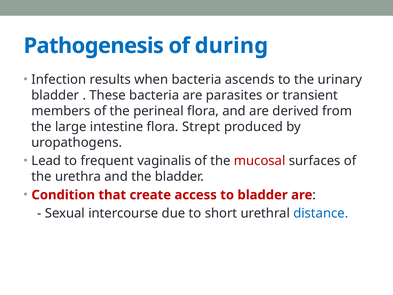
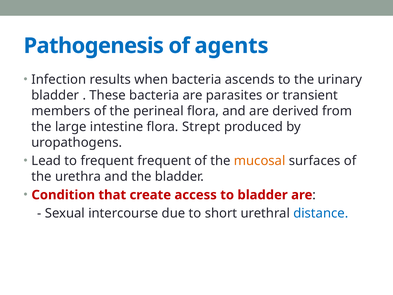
during: during -> agents
frequent vaginalis: vaginalis -> frequent
mucosal colour: red -> orange
